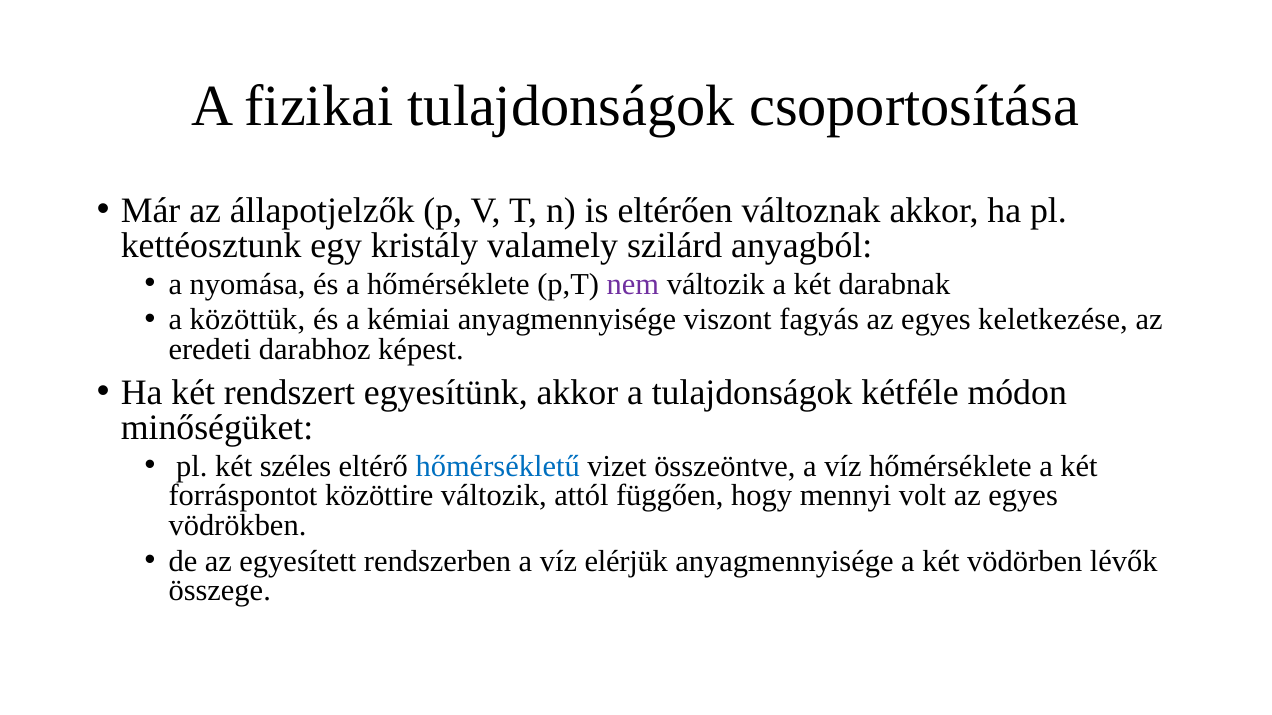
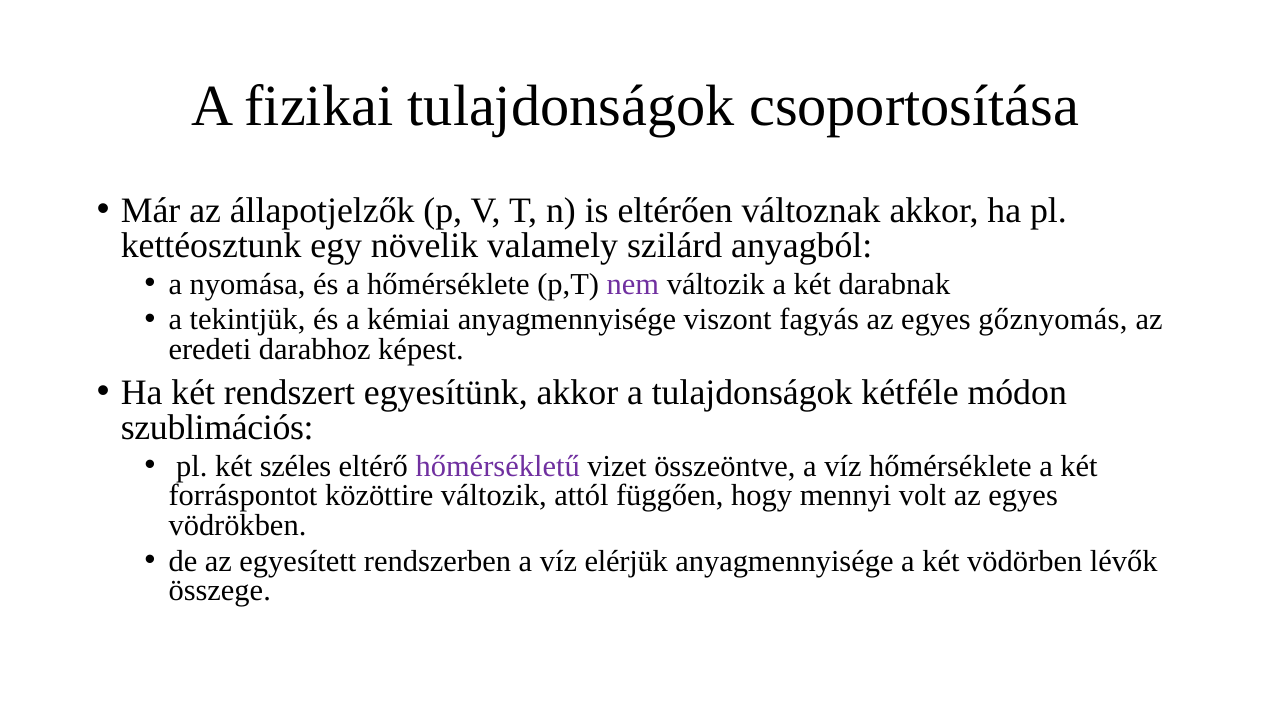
kristály: kristály -> növelik
közöttük: közöttük -> tekintjük
keletkezése: keletkezése -> gőznyomás
minőségüket: minőségüket -> szublimációs
hőmérsékletű colour: blue -> purple
